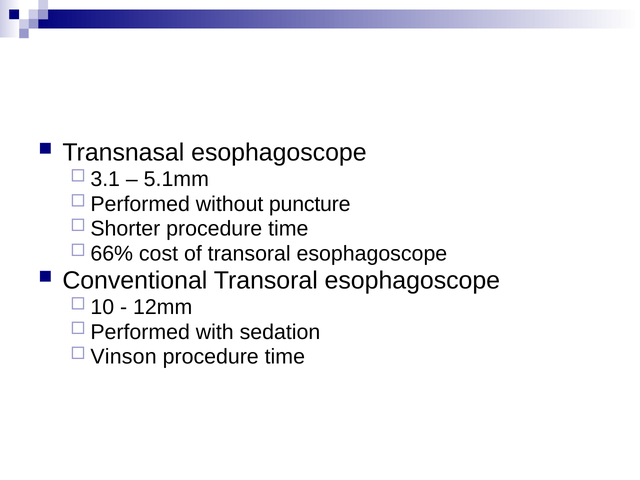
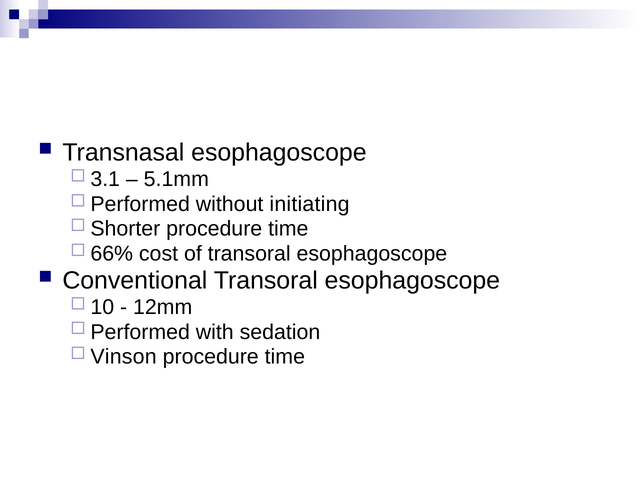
puncture: puncture -> initiating
